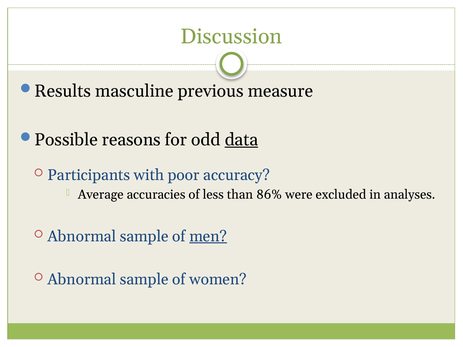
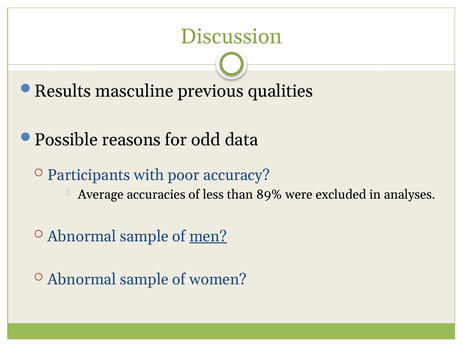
measure: measure -> qualities
data underline: present -> none
86%: 86% -> 89%
